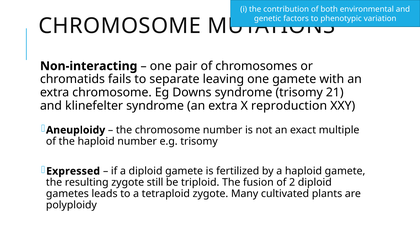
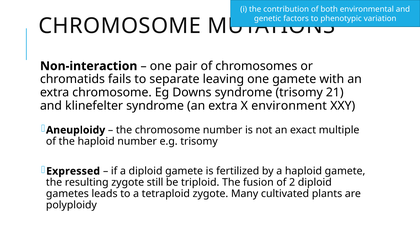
Non-interacting: Non-interacting -> Non-interaction
reproduction: reproduction -> environment
